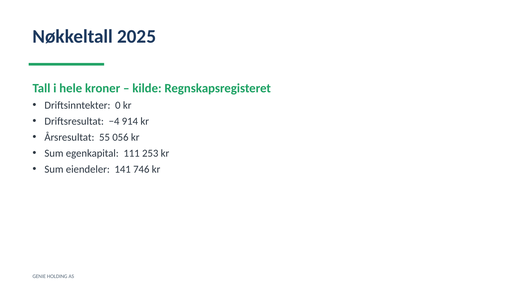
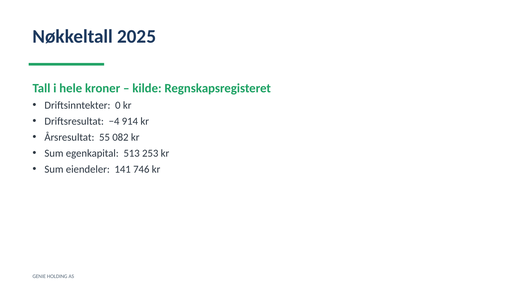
056: 056 -> 082
111: 111 -> 513
